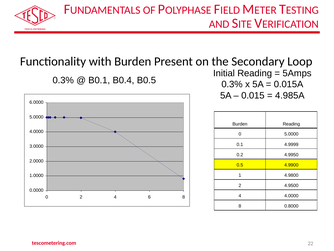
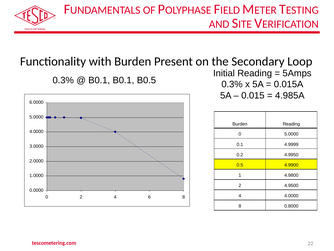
B0.1 B0.4: B0.4 -> B0.1
